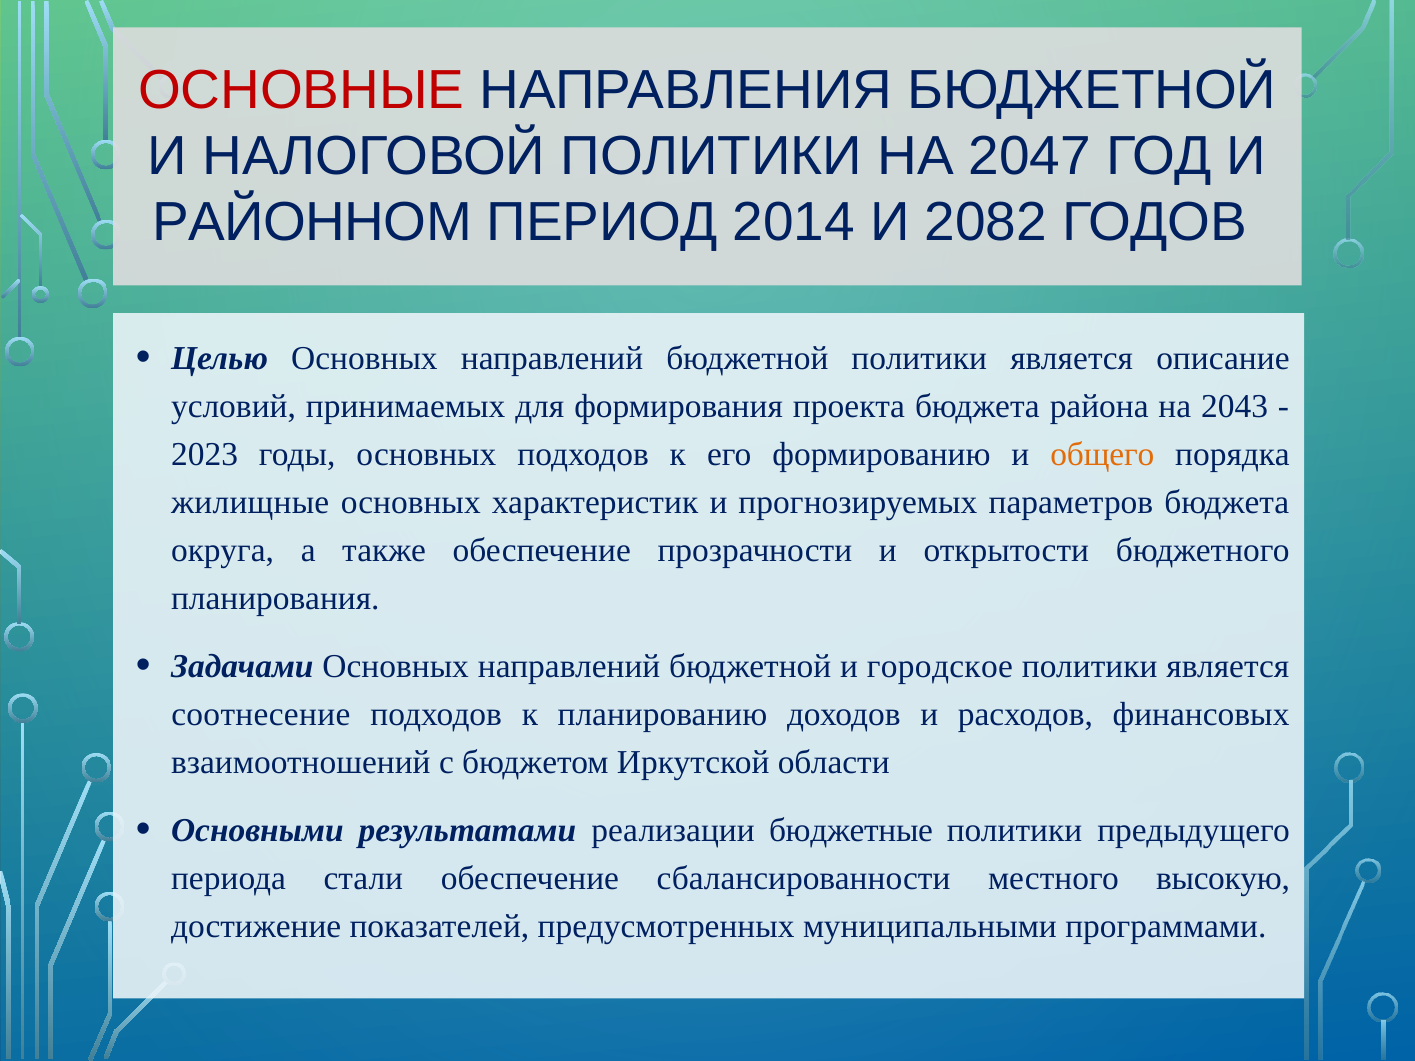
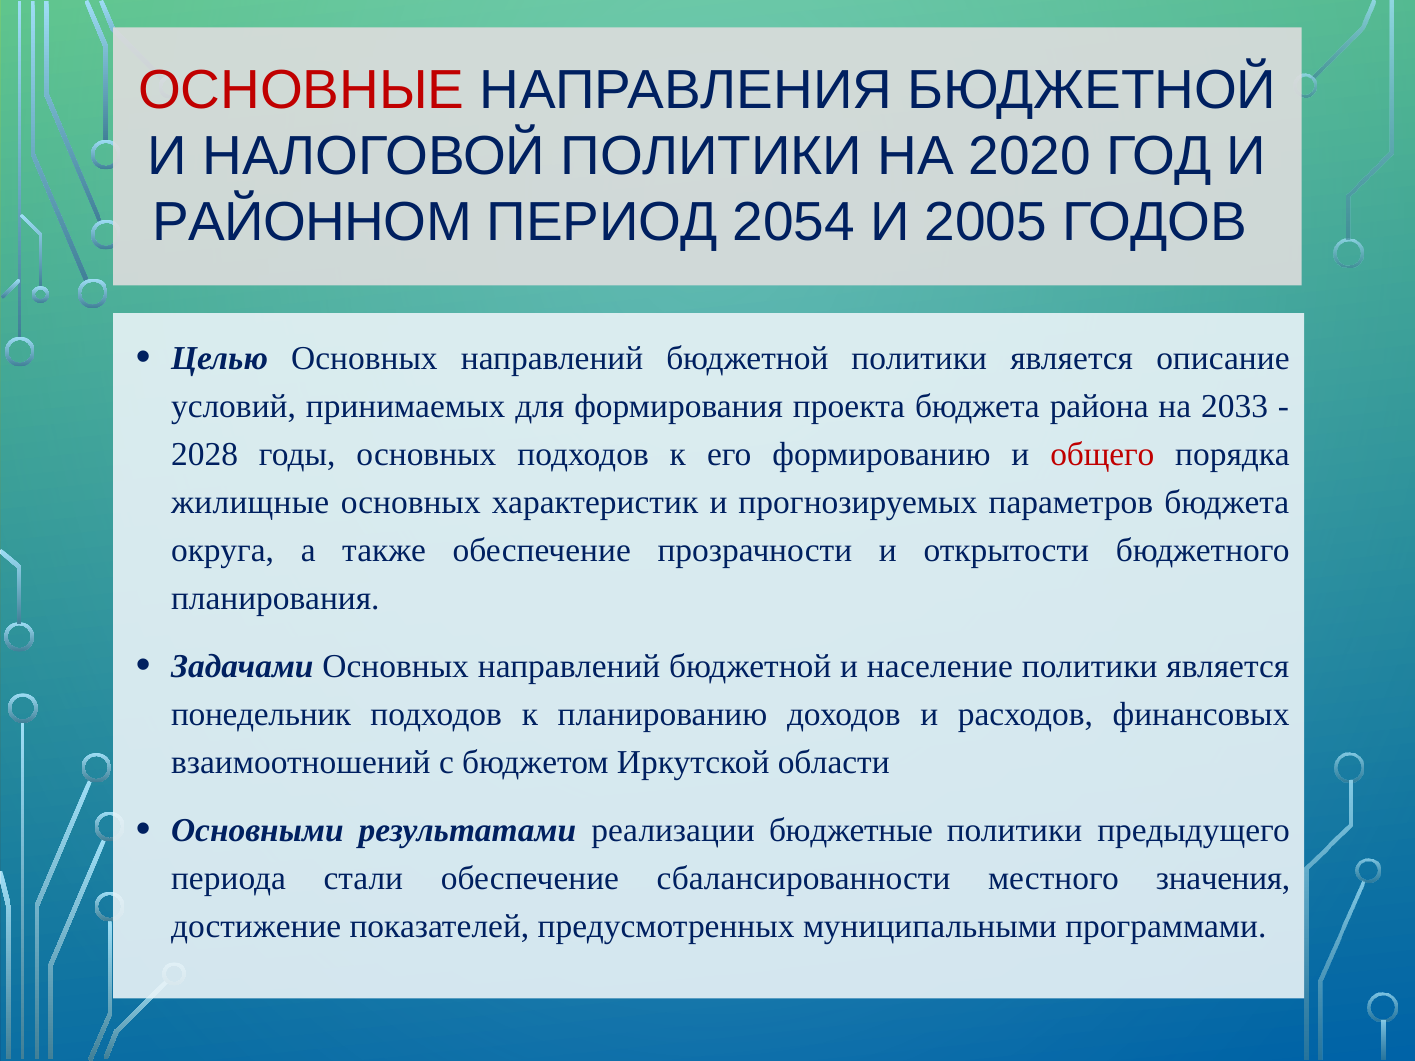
2047: 2047 -> 2020
2014: 2014 -> 2054
2082: 2082 -> 2005
2043: 2043 -> 2033
2023: 2023 -> 2028
общего colour: orange -> red
городское: городское -> население
соотнесение: соотнесение -> понедельник
высокую: высокую -> значения
